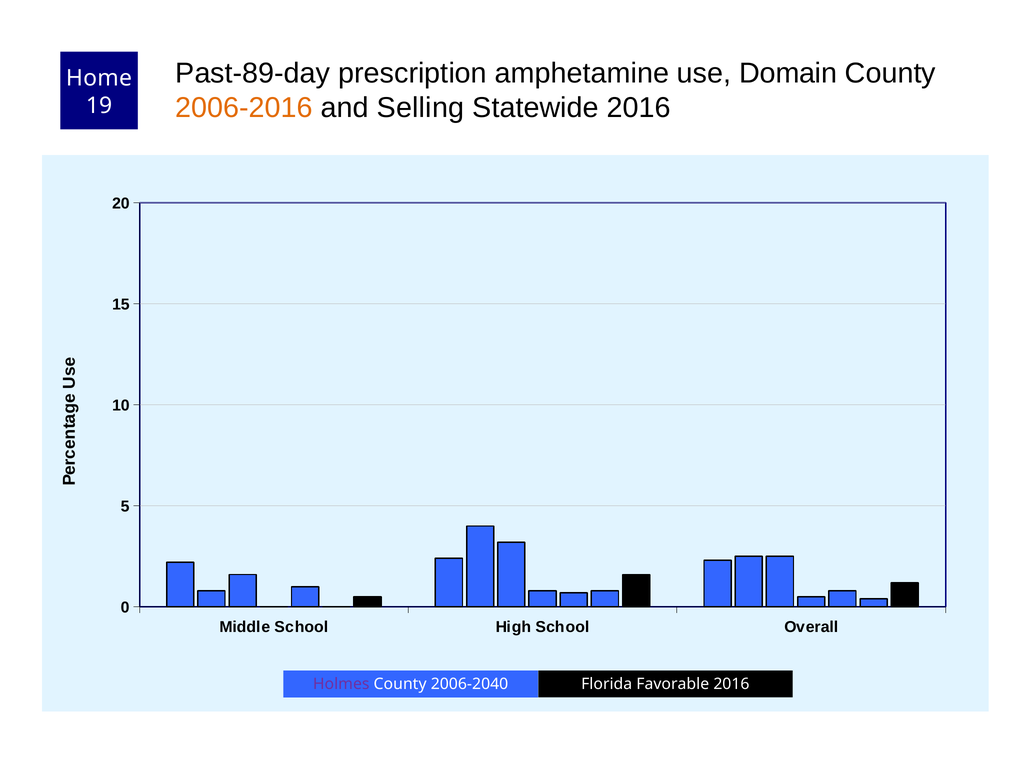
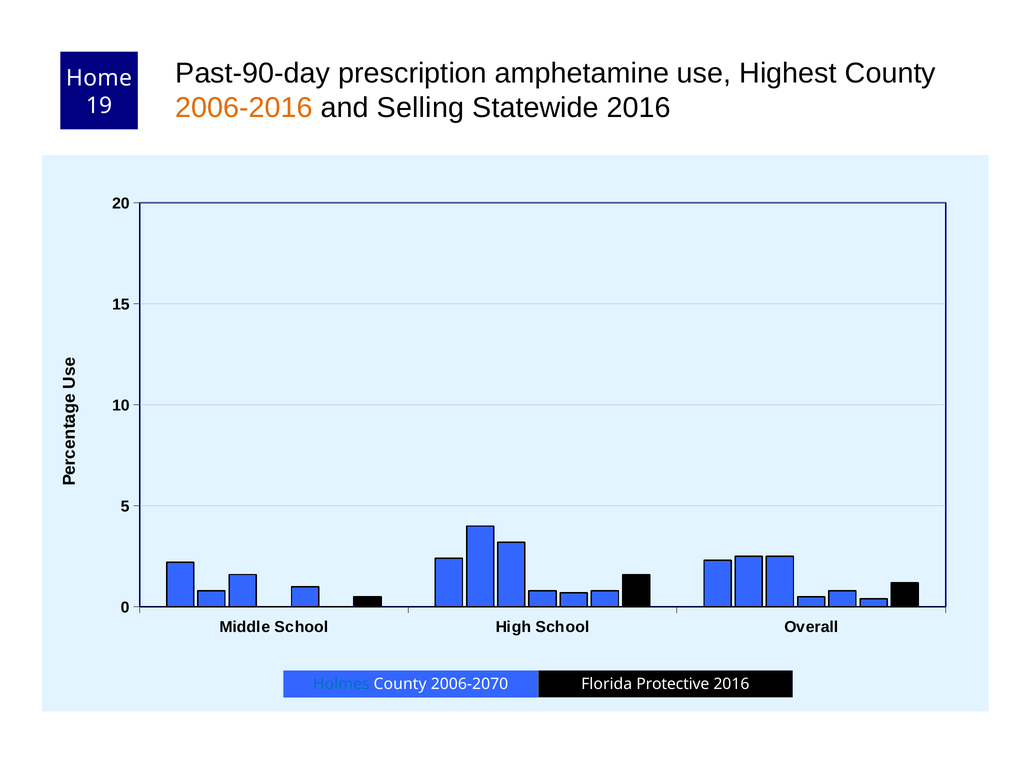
Past-89-day: Past-89-day -> Past-90-day
Domain: Domain -> Highest
Holmes colour: purple -> blue
2006-2040: 2006-2040 -> 2006-2070
Favorable: Favorable -> Protective
